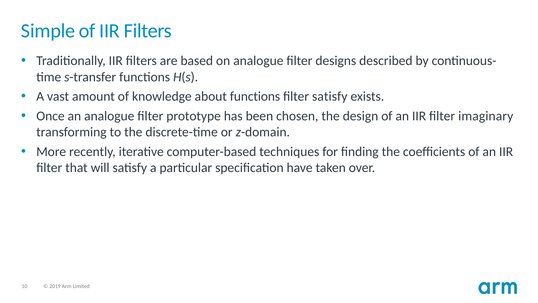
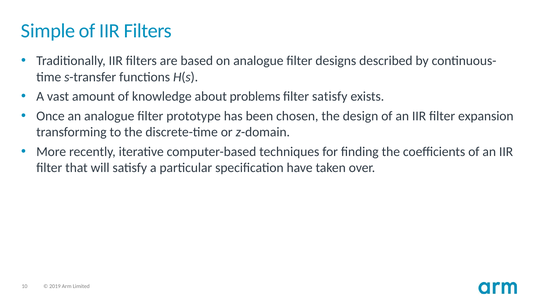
about functions: functions -> problems
imaginary: imaginary -> expansion
